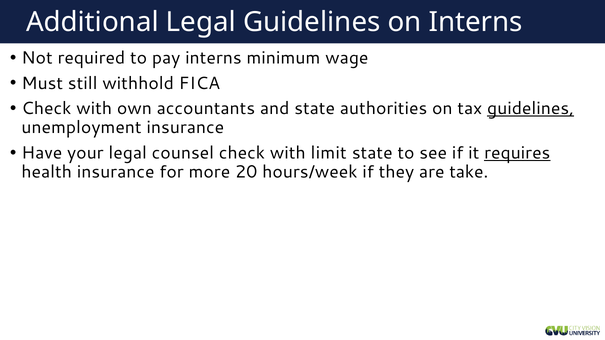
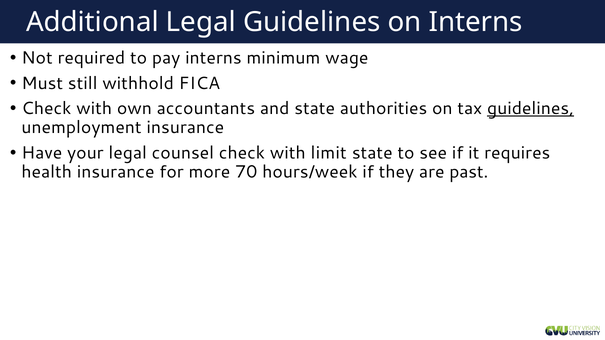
requires underline: present -> none
20: 20 -> 70
take: take -> past
